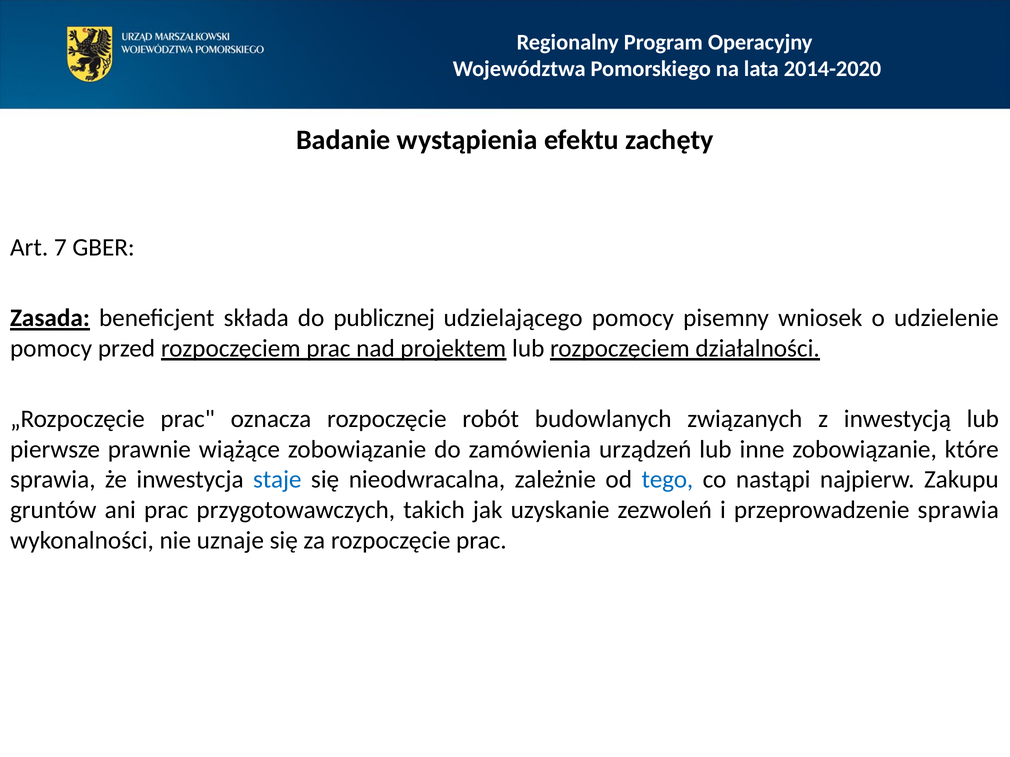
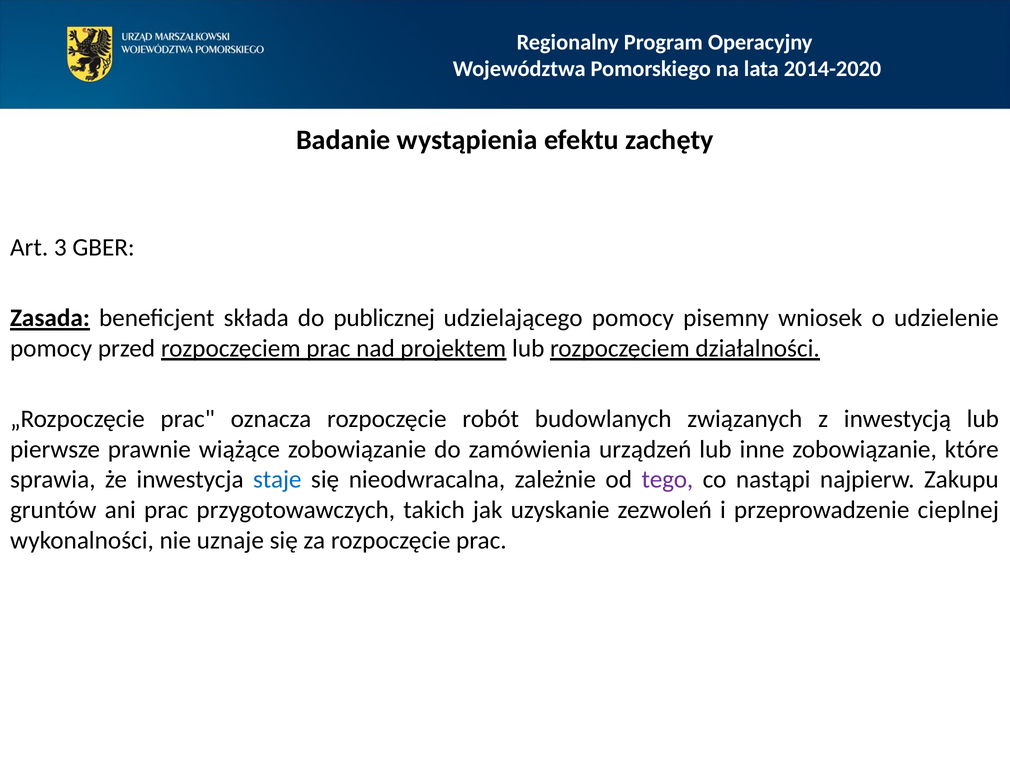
7: 7 -> 3
tego colour: blue -> purple
przeprowadzenie sprawia: sprawia -> cieplnej
